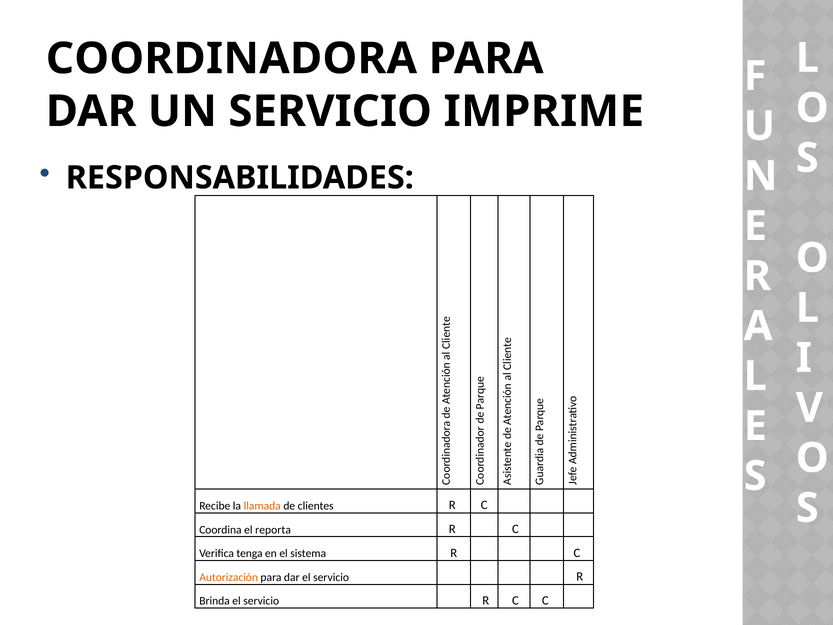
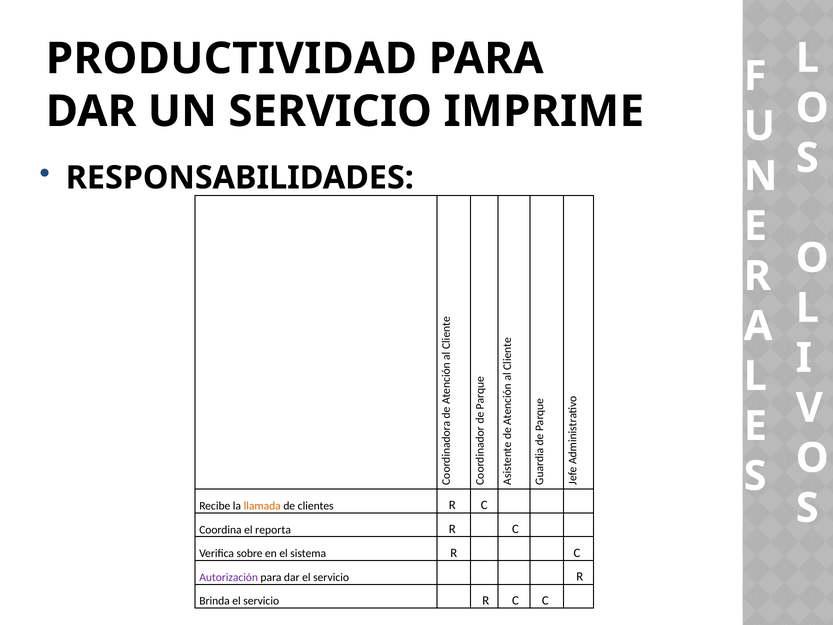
COORDINADORA: COORDINADORA -> PRODUCTIVIDAD
tenga: tenga -> sobre
Autorización colour: orange -> purple
